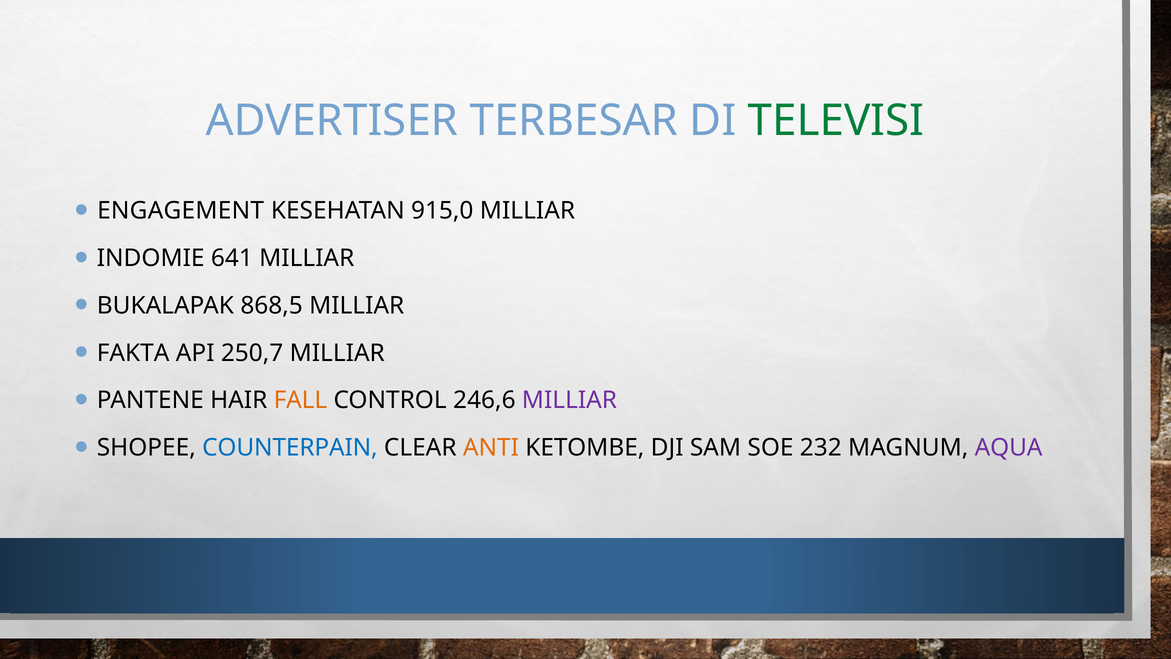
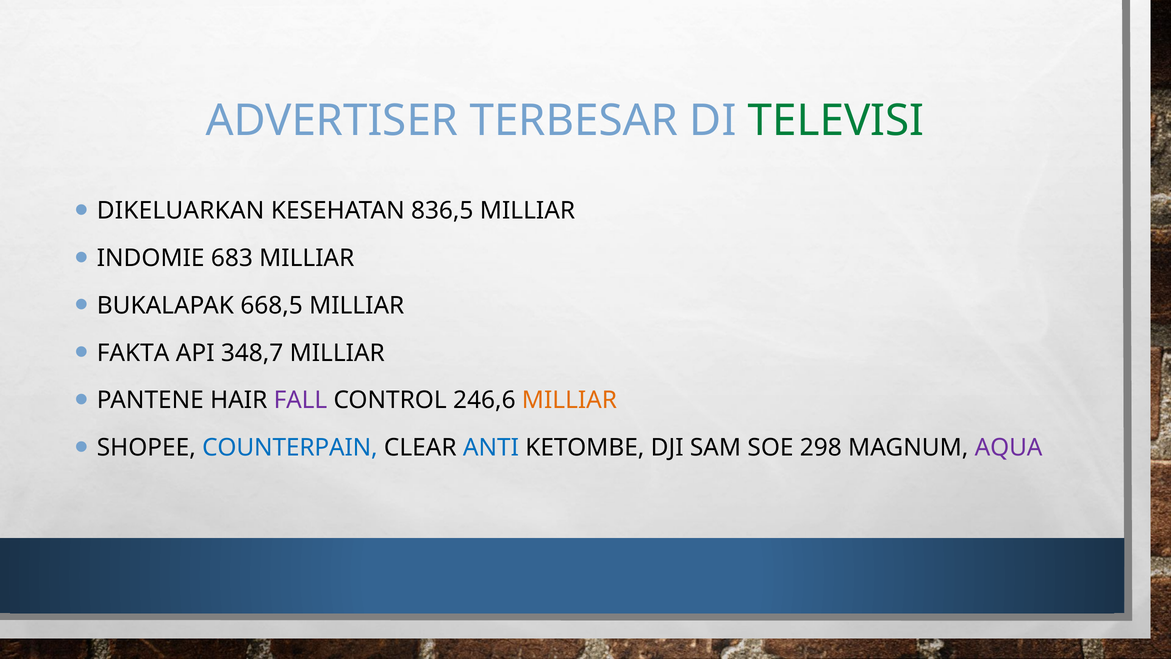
ENGAGEMENT: ENGAGEMENT -> DIKELUARKAN
915,0: 915,0 -> 836,5
641: 641 -> 683
868,5: 868,5 -> 668,5
250,7: 250,7 -> 348,7
FALL colour: orange -> purple
MILLIAR at (569, 400) colour: purple -> orange
ANTI colour: orange -> blue
232: 232 -> 298
